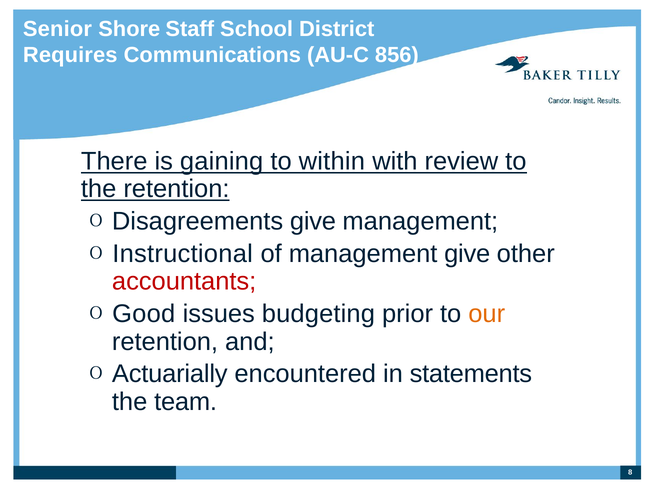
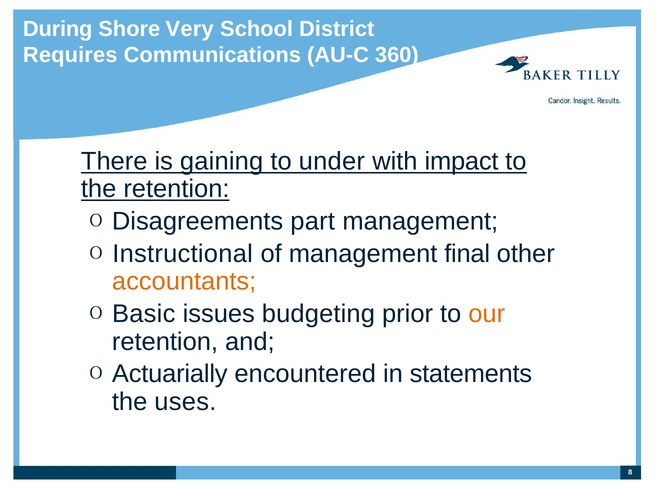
Senior: Senior -> During
Staff: Staff -> Very
856: 856 -> 360
within: within -> under
review: review -> impact
Disagreements give: give -> part
management give: give -> final
accountants colour: red -> orange
Good: Good -> Basic
team: team -> uses
